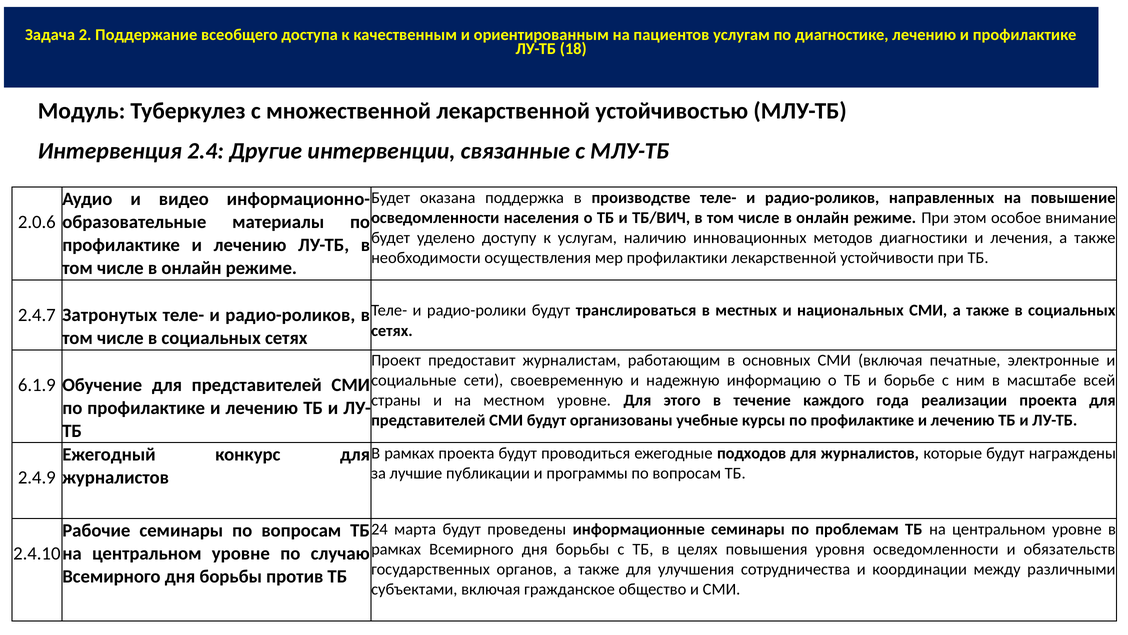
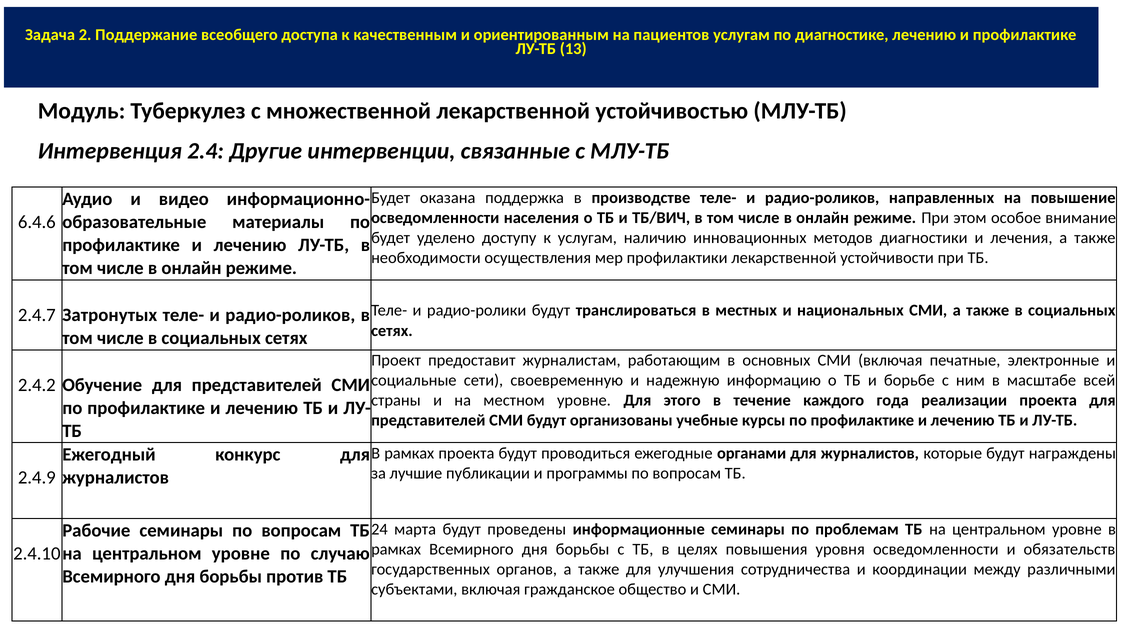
18: 18 -> 13
2.0.6: 2.0.6 -> 6.4.6
6.1.9: 6.1.9 -> 2.4.2
подходов: подходов -> органами
